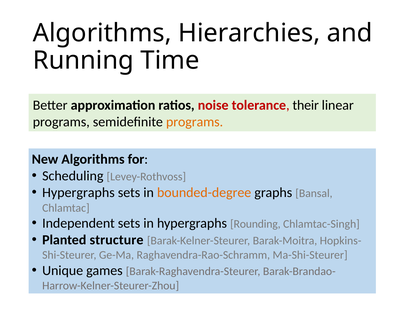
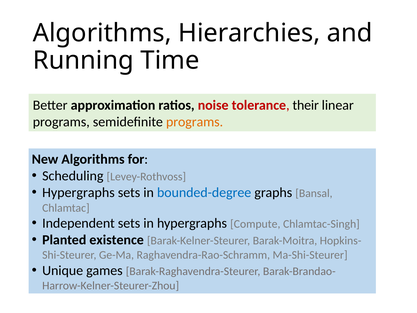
bounded-degree colour: orange -> blue
Rounding: Rounding -> Compute
structure: structure -> existence
